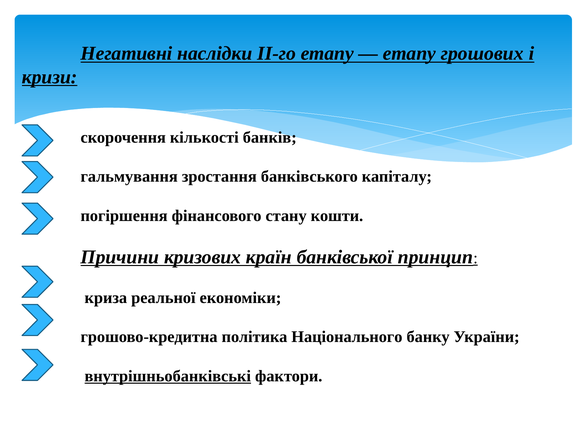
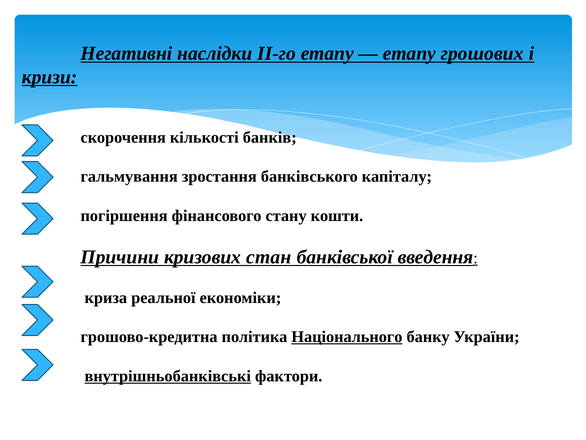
країн: країн -> стан
принцип: принцип -> введення
Національного underline: none -> present
